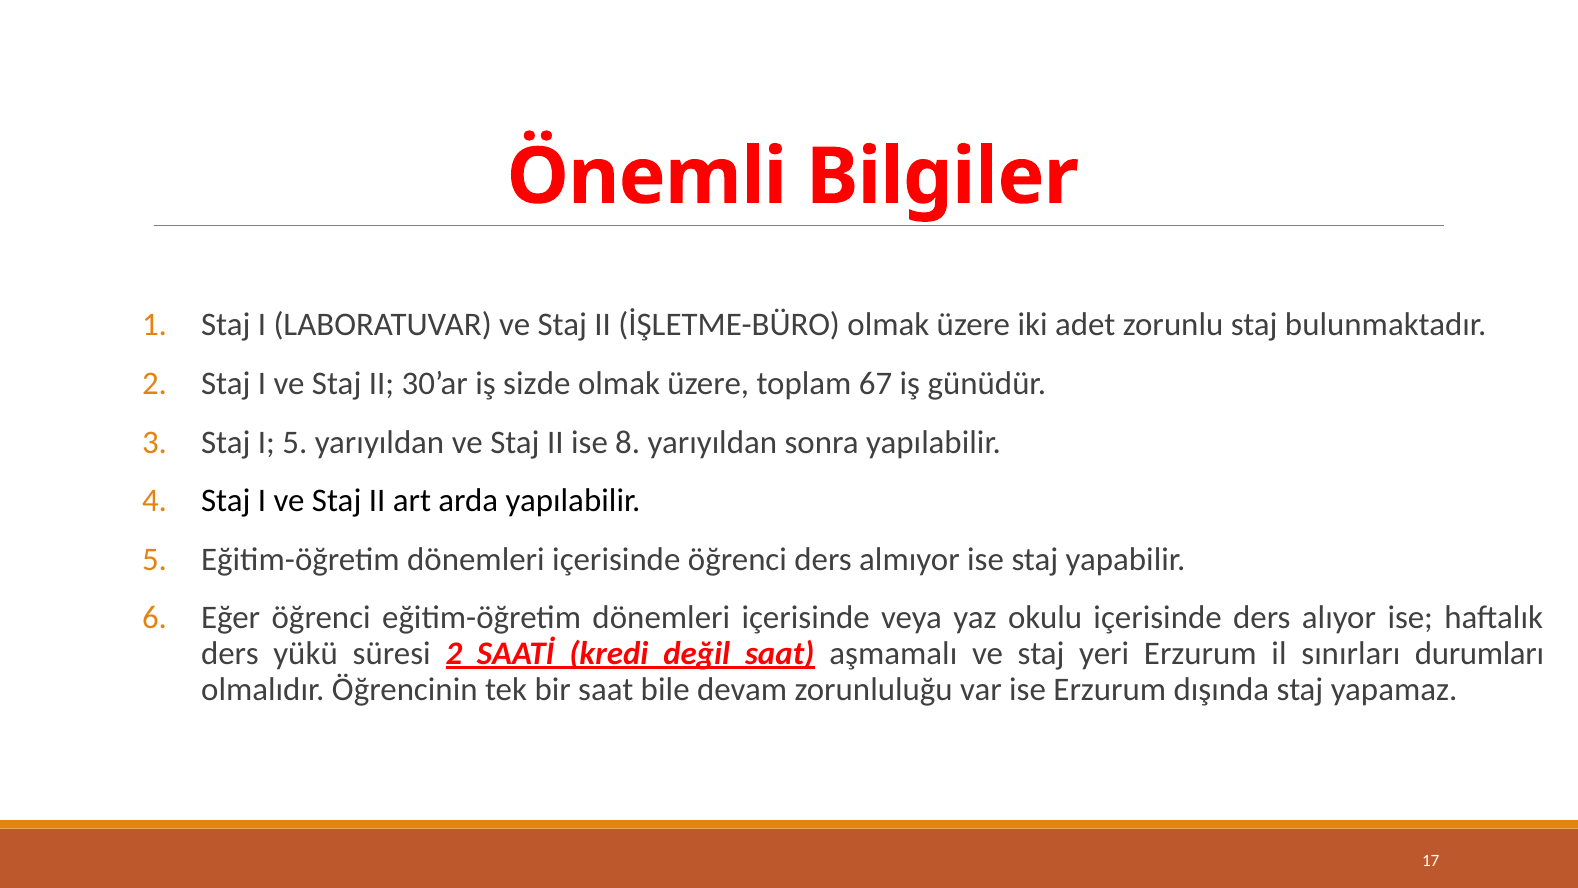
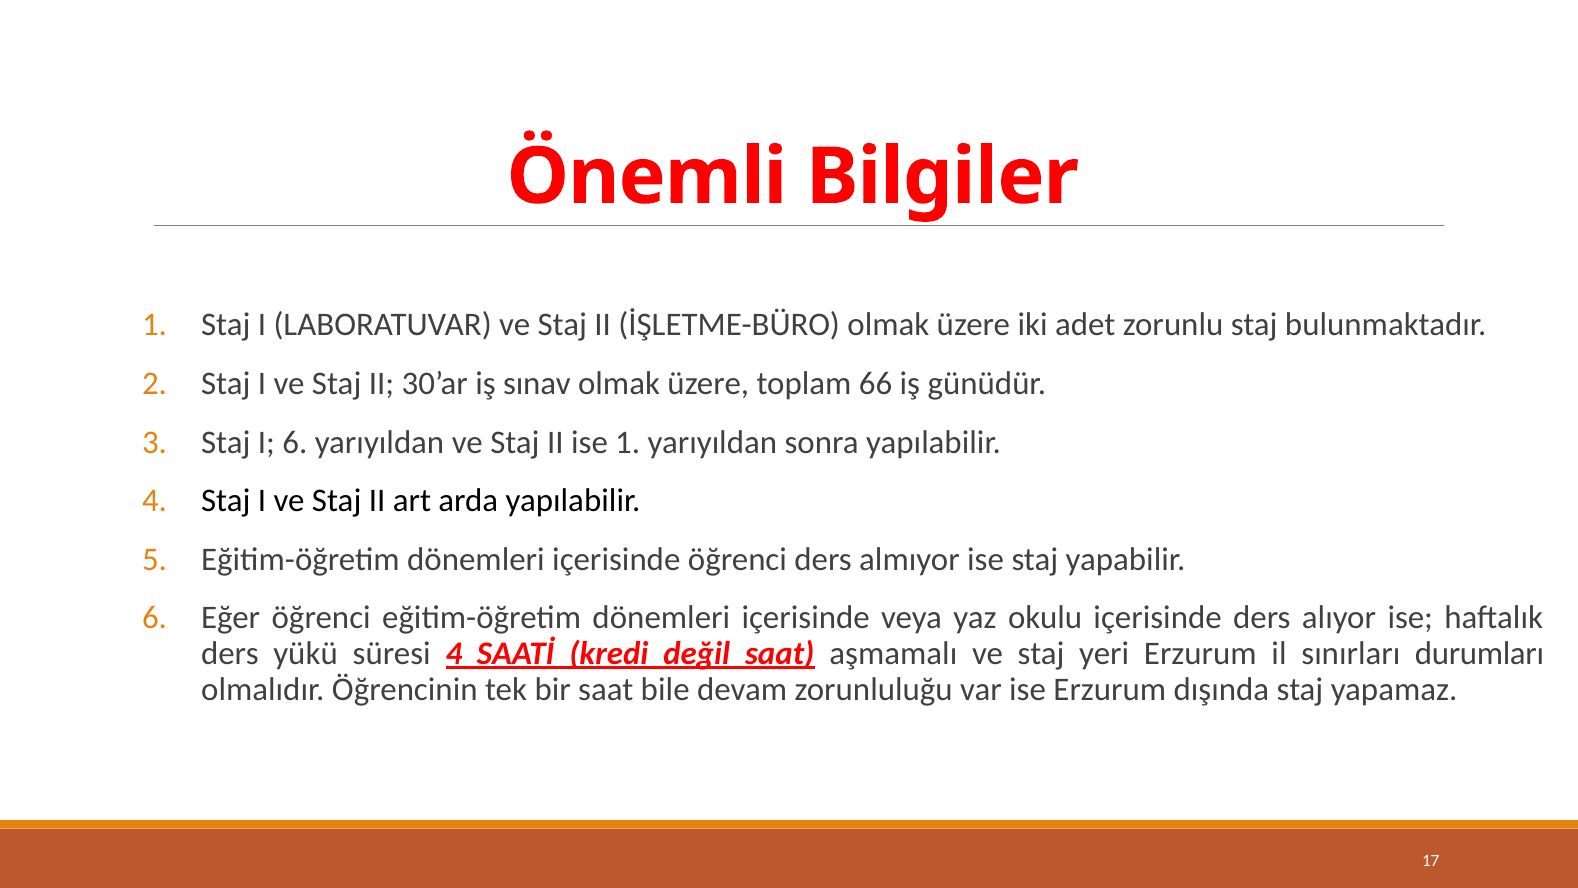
sizde: sizde -> sınav
67: 67 -> 66
I 5: 5 -> 6
ise 8: 8 -> 1
süresi 2: 2 -> 4
